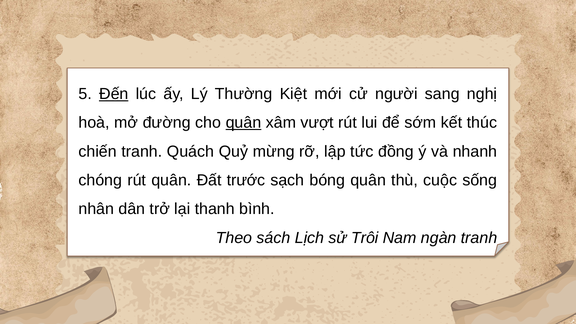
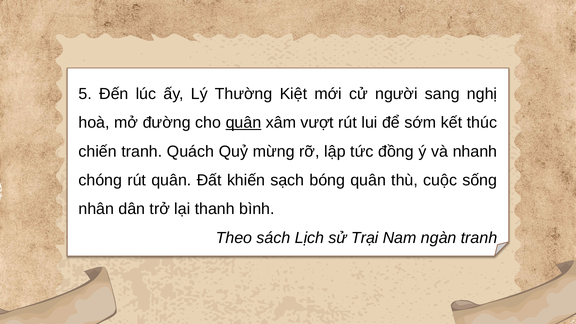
Đến underline: present -> none
trước: trước -> khiến
Trôi: Trôi -> Trại
